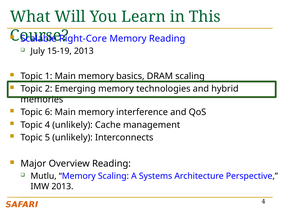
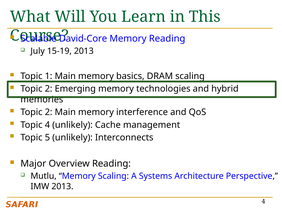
Right-Core: Right-Core -> David-Core
6 at (49, 112): 6 -> 2
